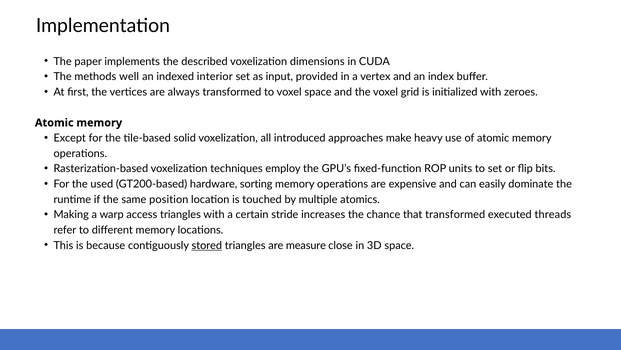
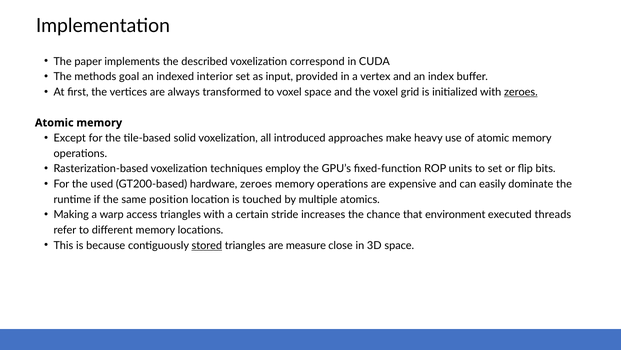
dimensions: dimensions -> correspond
well: well -> goal
zeroes at (521, 92) underline: none -> present
hardware sorting: sorting -> zeroes
that transformed: transformed -> environment
